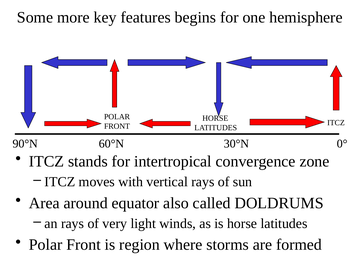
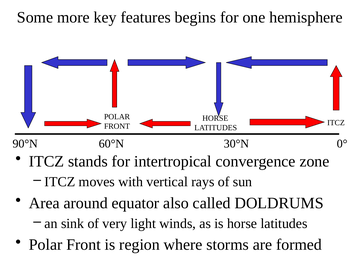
an rays: rays -> sink
